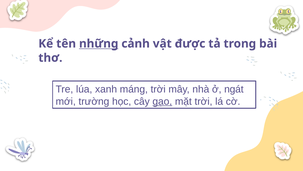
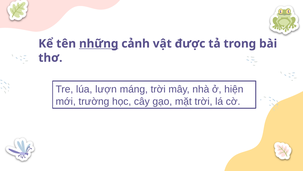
xanh: xanh -> lượn
ngát: ngát -> hiện
gạo underline: present -> none
